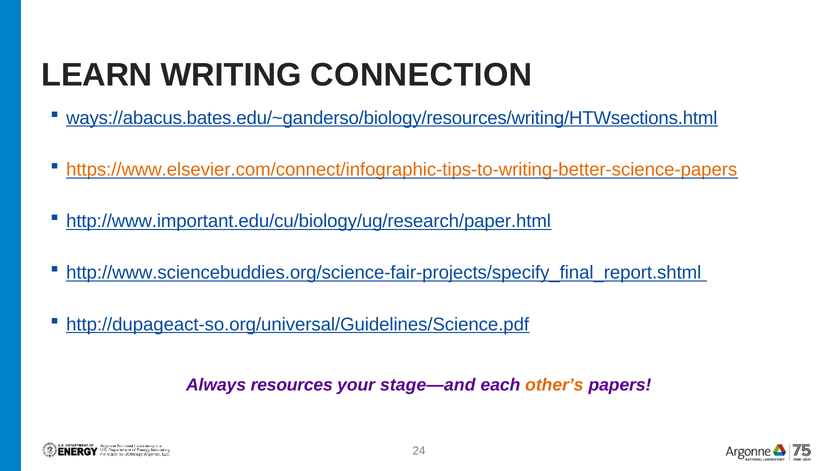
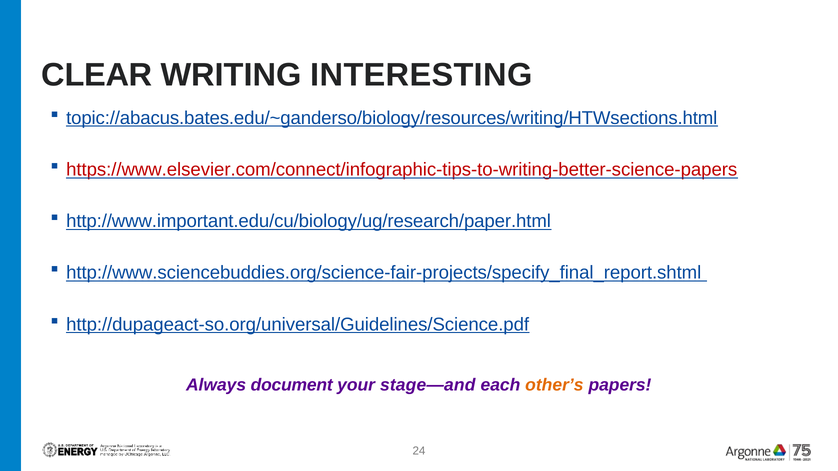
LEARN: LEARN -> CLEAR
CONNECTION: CONNECTION -> INTERESTING
ways://abacus.bates.edu/~ganderso/biology/resources/writing/HTWsections.html: ways://abacus.bates.edu/~ganderso/biology/resources/writing/HTWsections.html -> topic://abacus.bates.edu/~ganderso/biology/resources/writing/HTWsections.html
https://www.elsevier.com/connect/infographic-tips-to-writing-better-science-papers colour: orange -> red
resources: resources -> document
